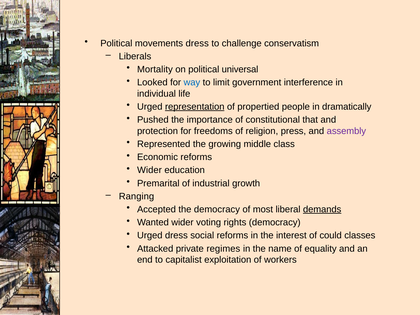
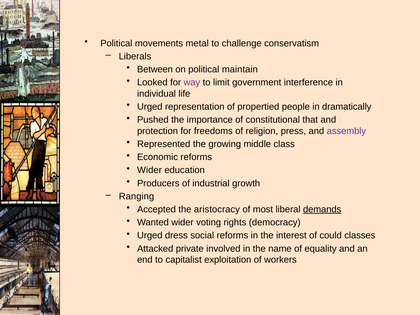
movements dress: dress -> metal
Mortality: Mortality -> Between
universal: universal -> maintain
way colour: blue -> purple
representation underline: present -> none
Premarital: Premarital -> Producers
the democracy: democracy -> aristocracy
regimes: regimes -> involved
